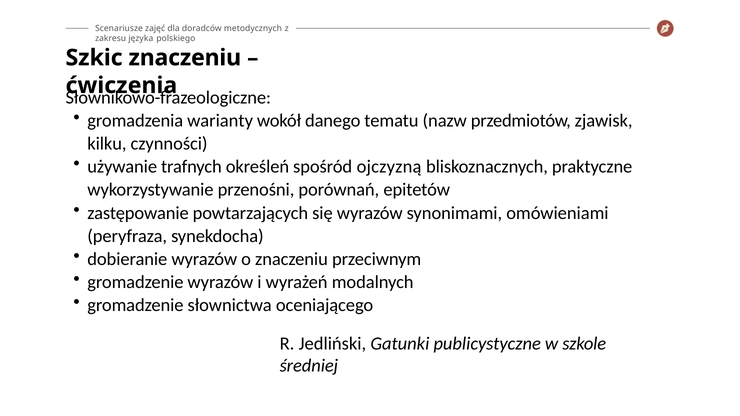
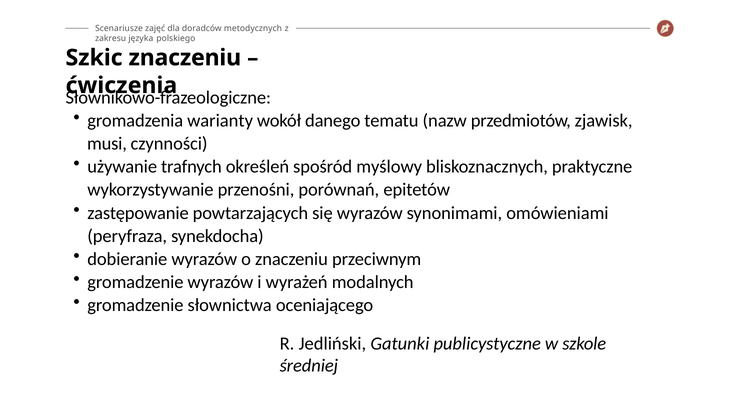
kilku: kilku -> musi
ojczyzną: ojczyzną -> myślowy
